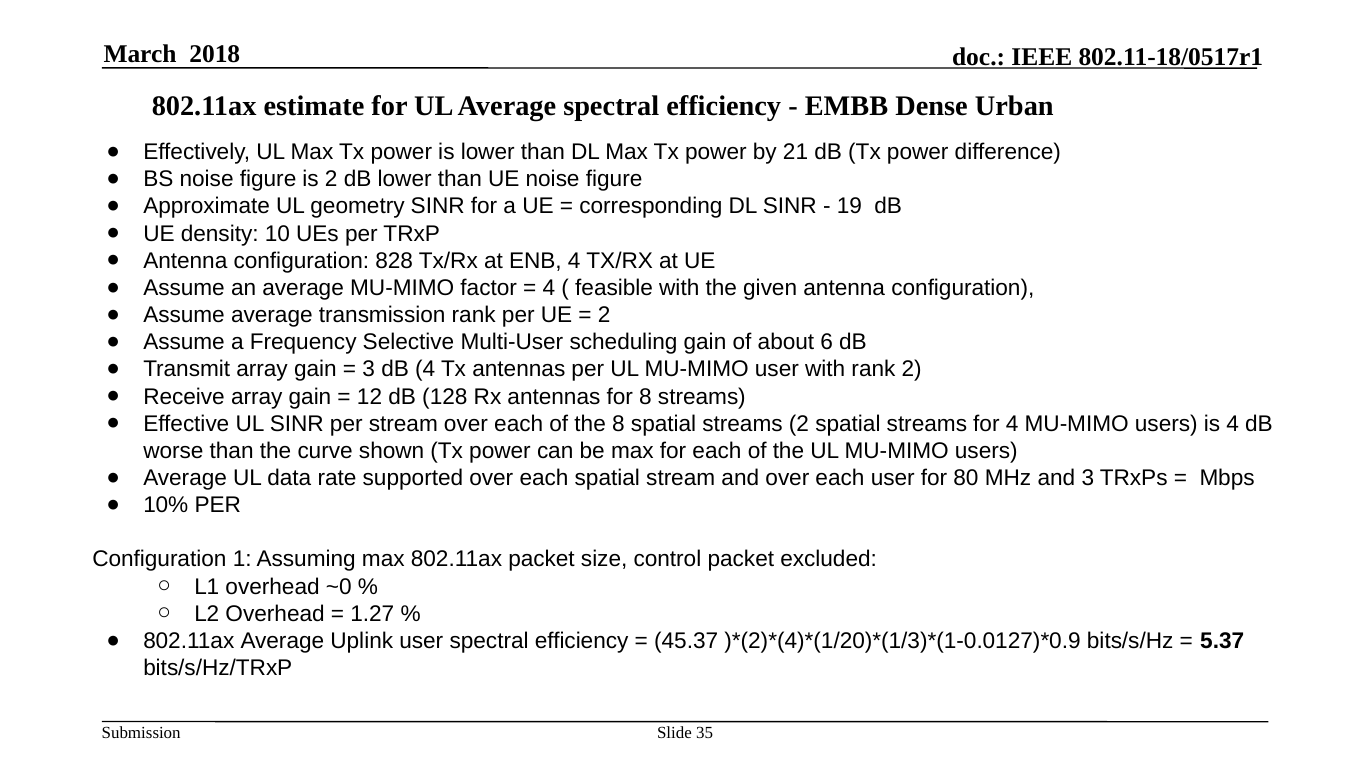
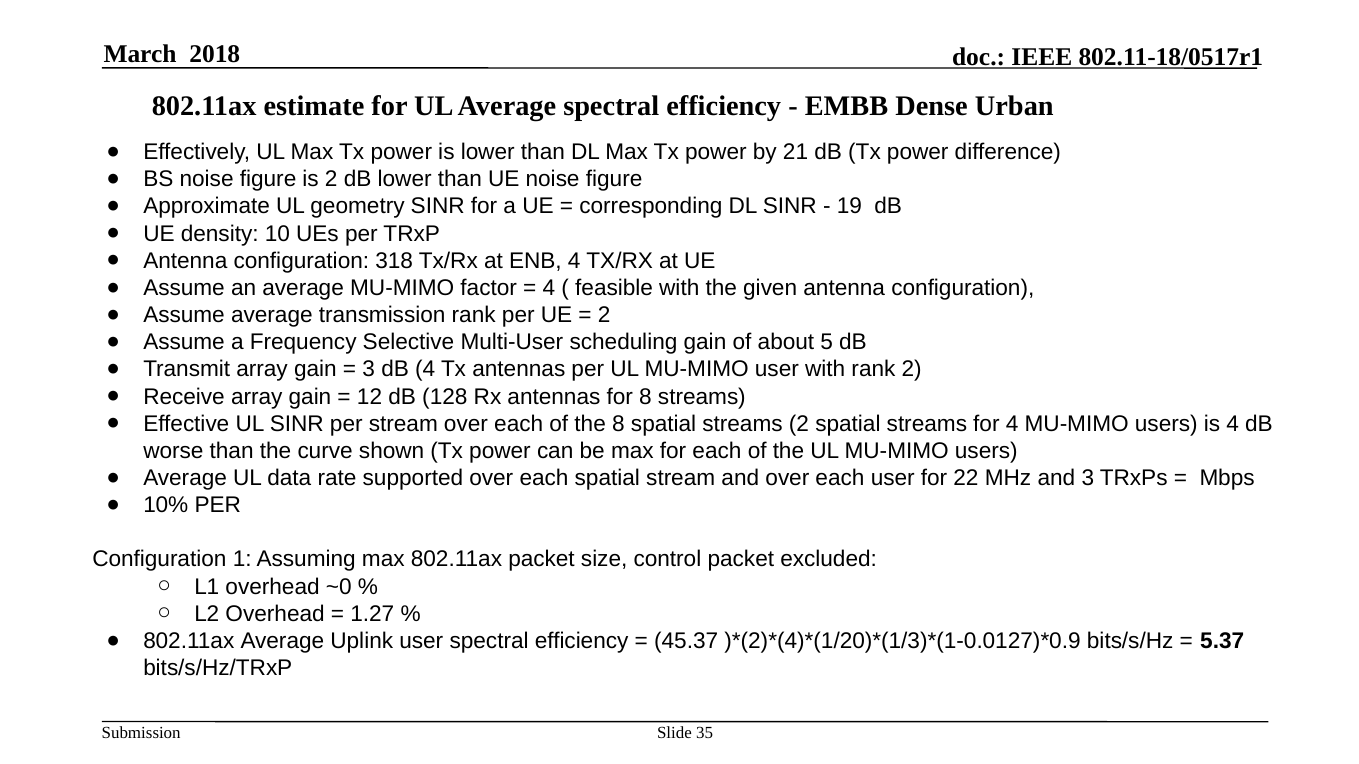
828: 828 -> 318
6: 6 -> 5
80: 80 -> 22
